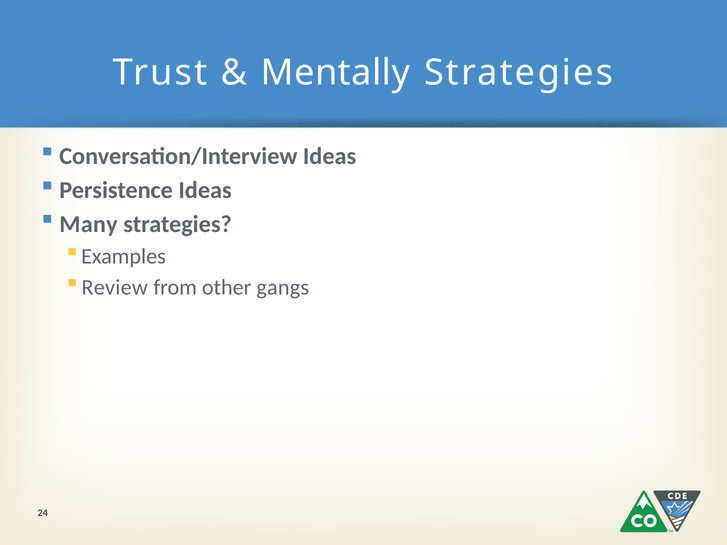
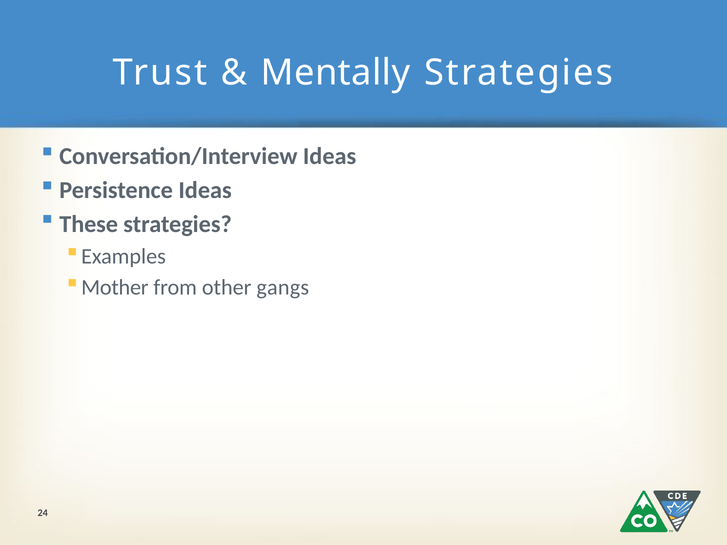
Many: Many -> These
Review: Review -> Mother
